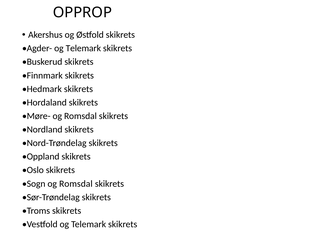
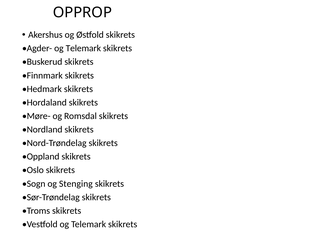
Sogn og Romsdal: Romsdal -> Stenging
